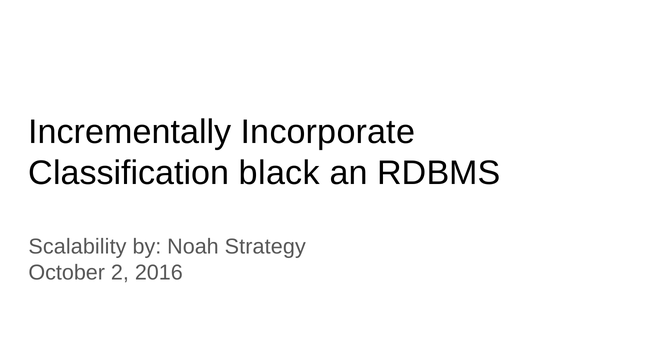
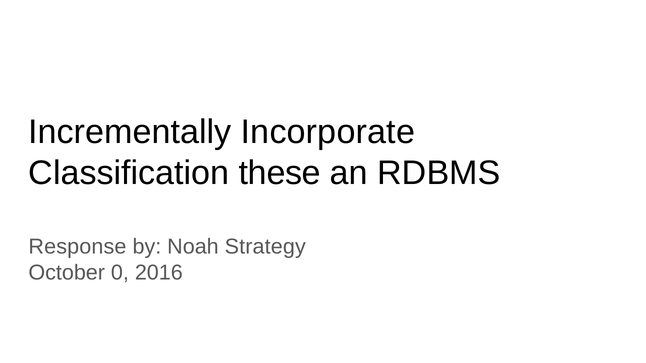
black: black -> these
Scalability: Scalability -> Response
2: 2 -> 0
